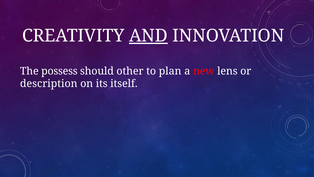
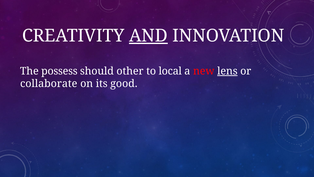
plan: plan -> local
lens underline: none -> present
description: description -> collaborate
itself: itself -> good
